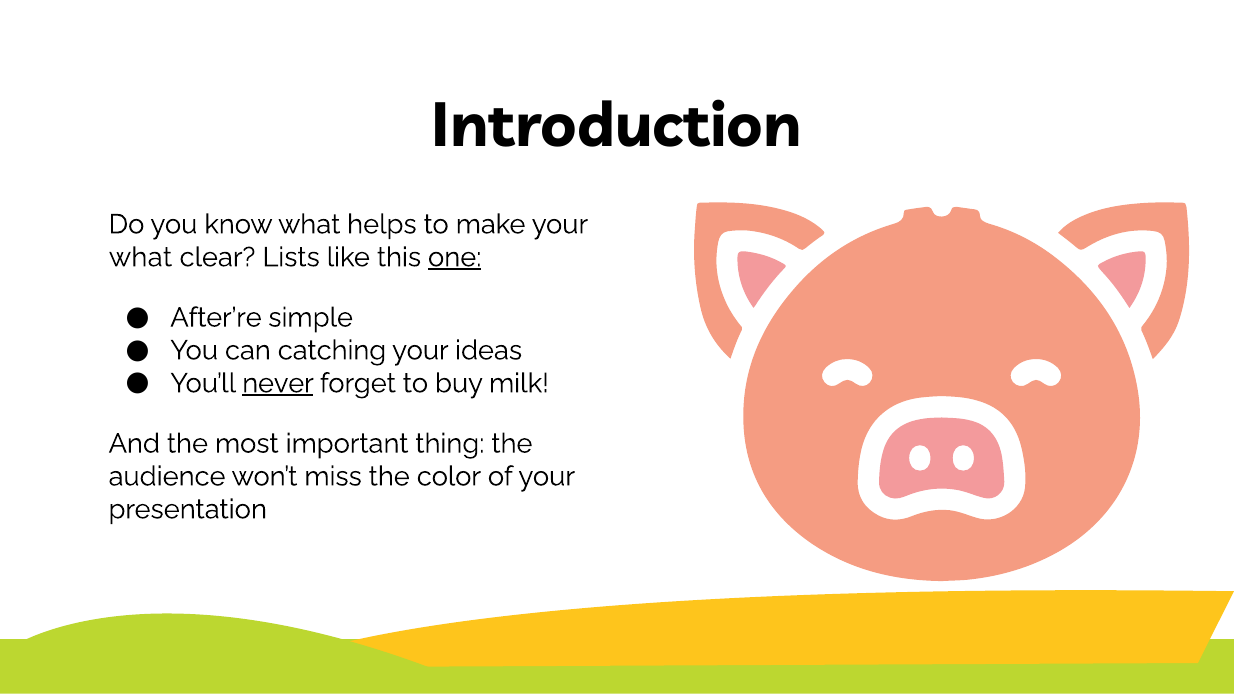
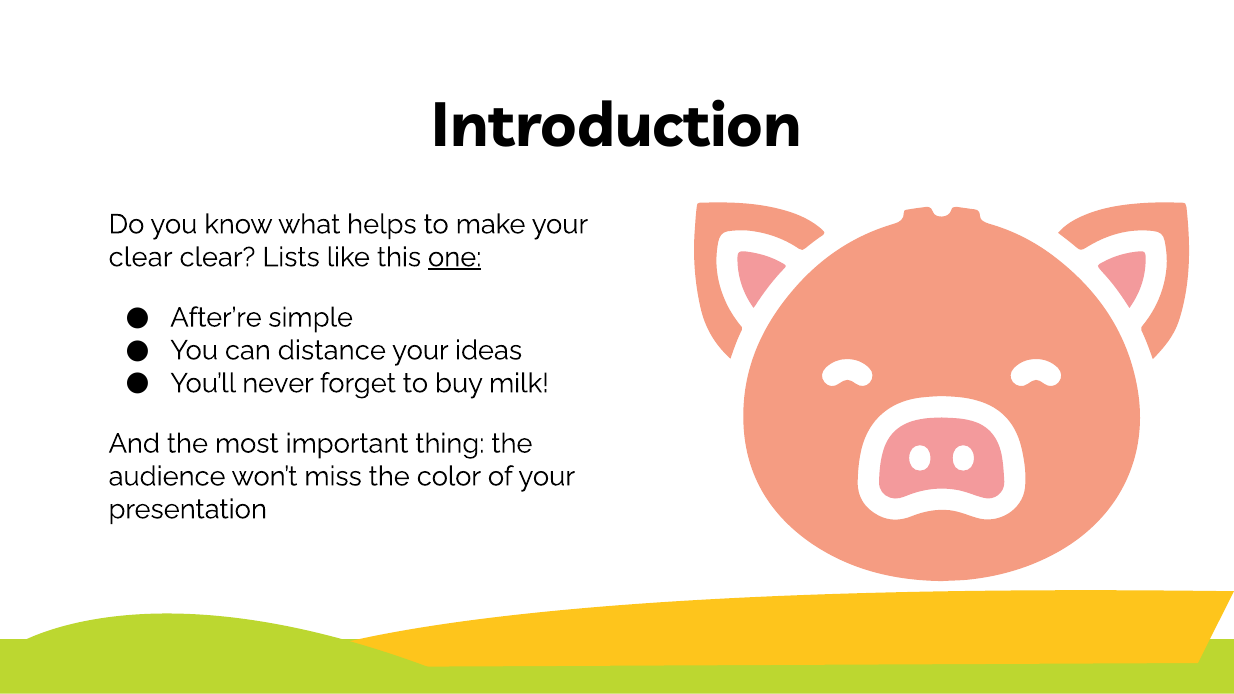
what at (140, 257): what -> clear
catching: catching -> distance
never underline: present -> none
